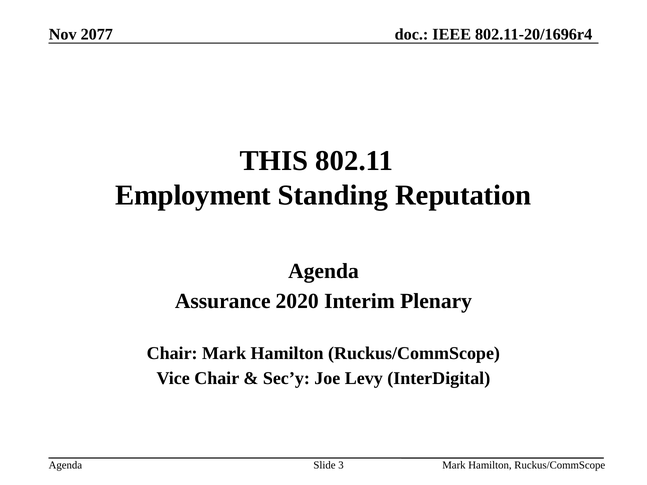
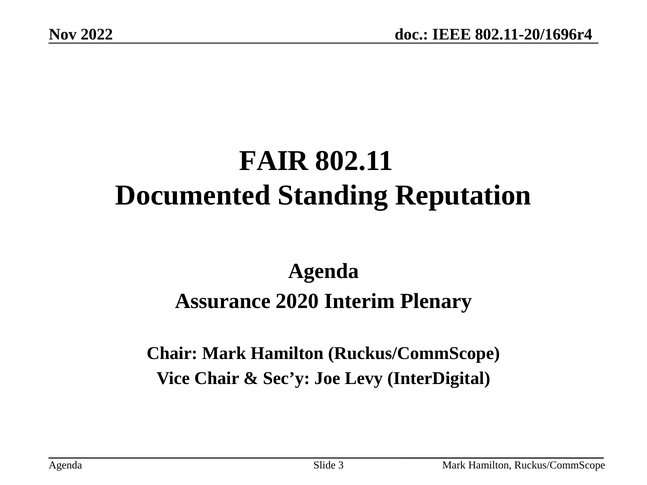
2077: 2077 -> 2022
THIS: THIS -> FAIR
Employment: Employment -> Documented
